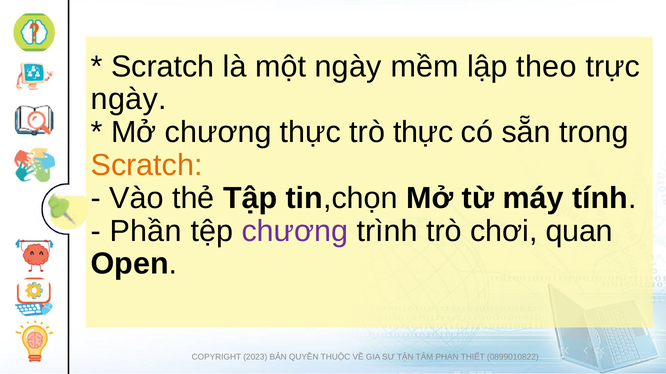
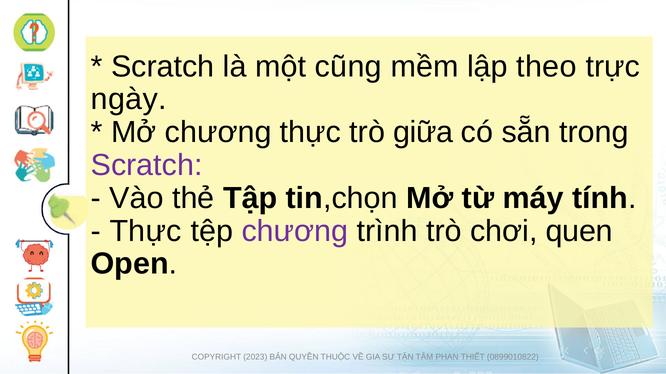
một ngày: ngày -> cũng
trò thực: thực -> giữa
Scratch at (147, 165) colour: orange -> purple
Phần at (146, 231): Phần -> Thực
quan: quan -> quen
